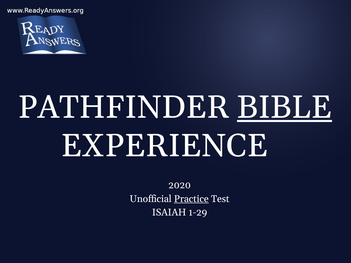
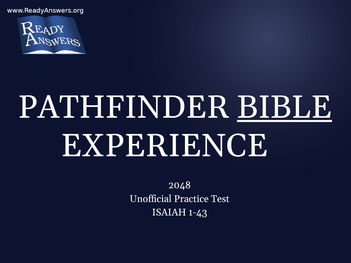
2020: 2020 -> 2048
Practice underline: present -> none
1-29: 1-29 -> 1-43
